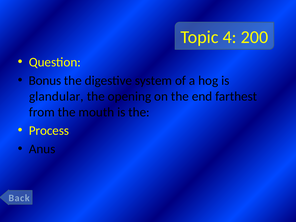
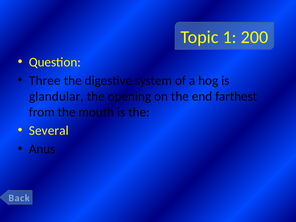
4: 4 -> 1
Bonus: Bonus -> Three
Process: Process -> Several
